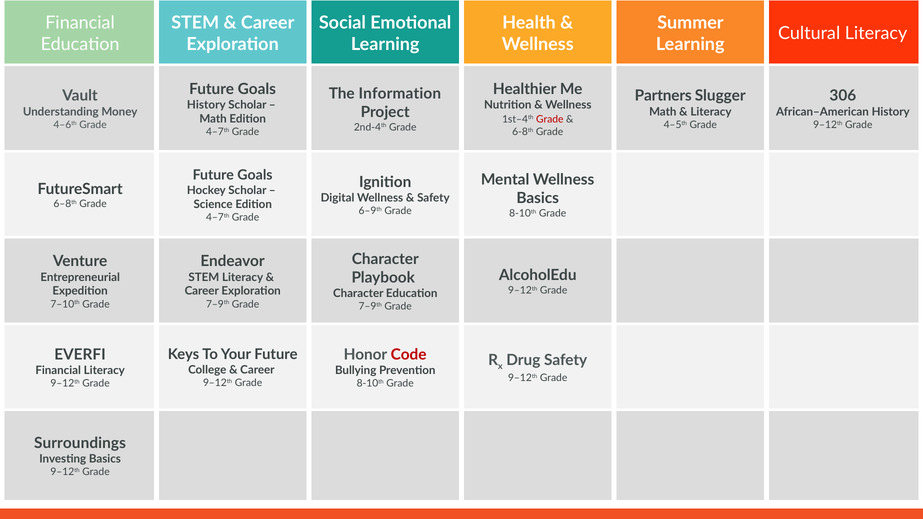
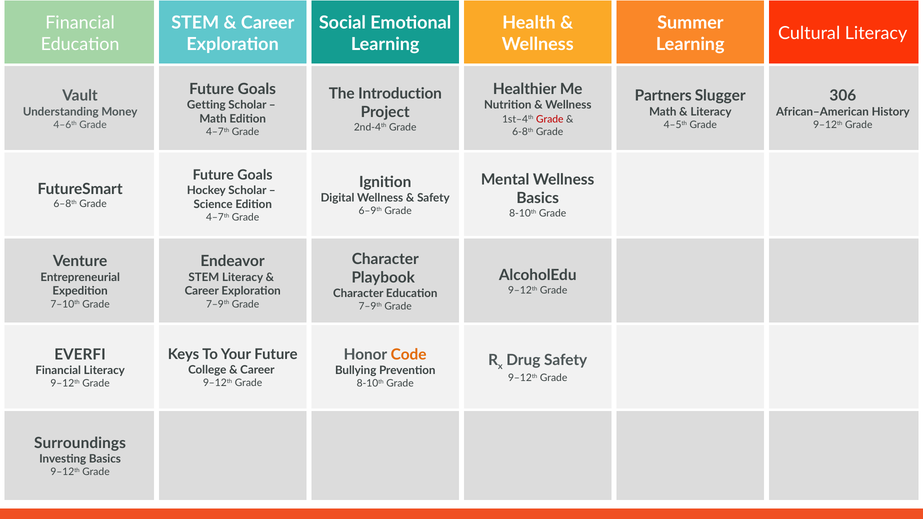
Information: Information -> Introduction
History at (206, 105): History -> Getting
Code colour: red -> orange
